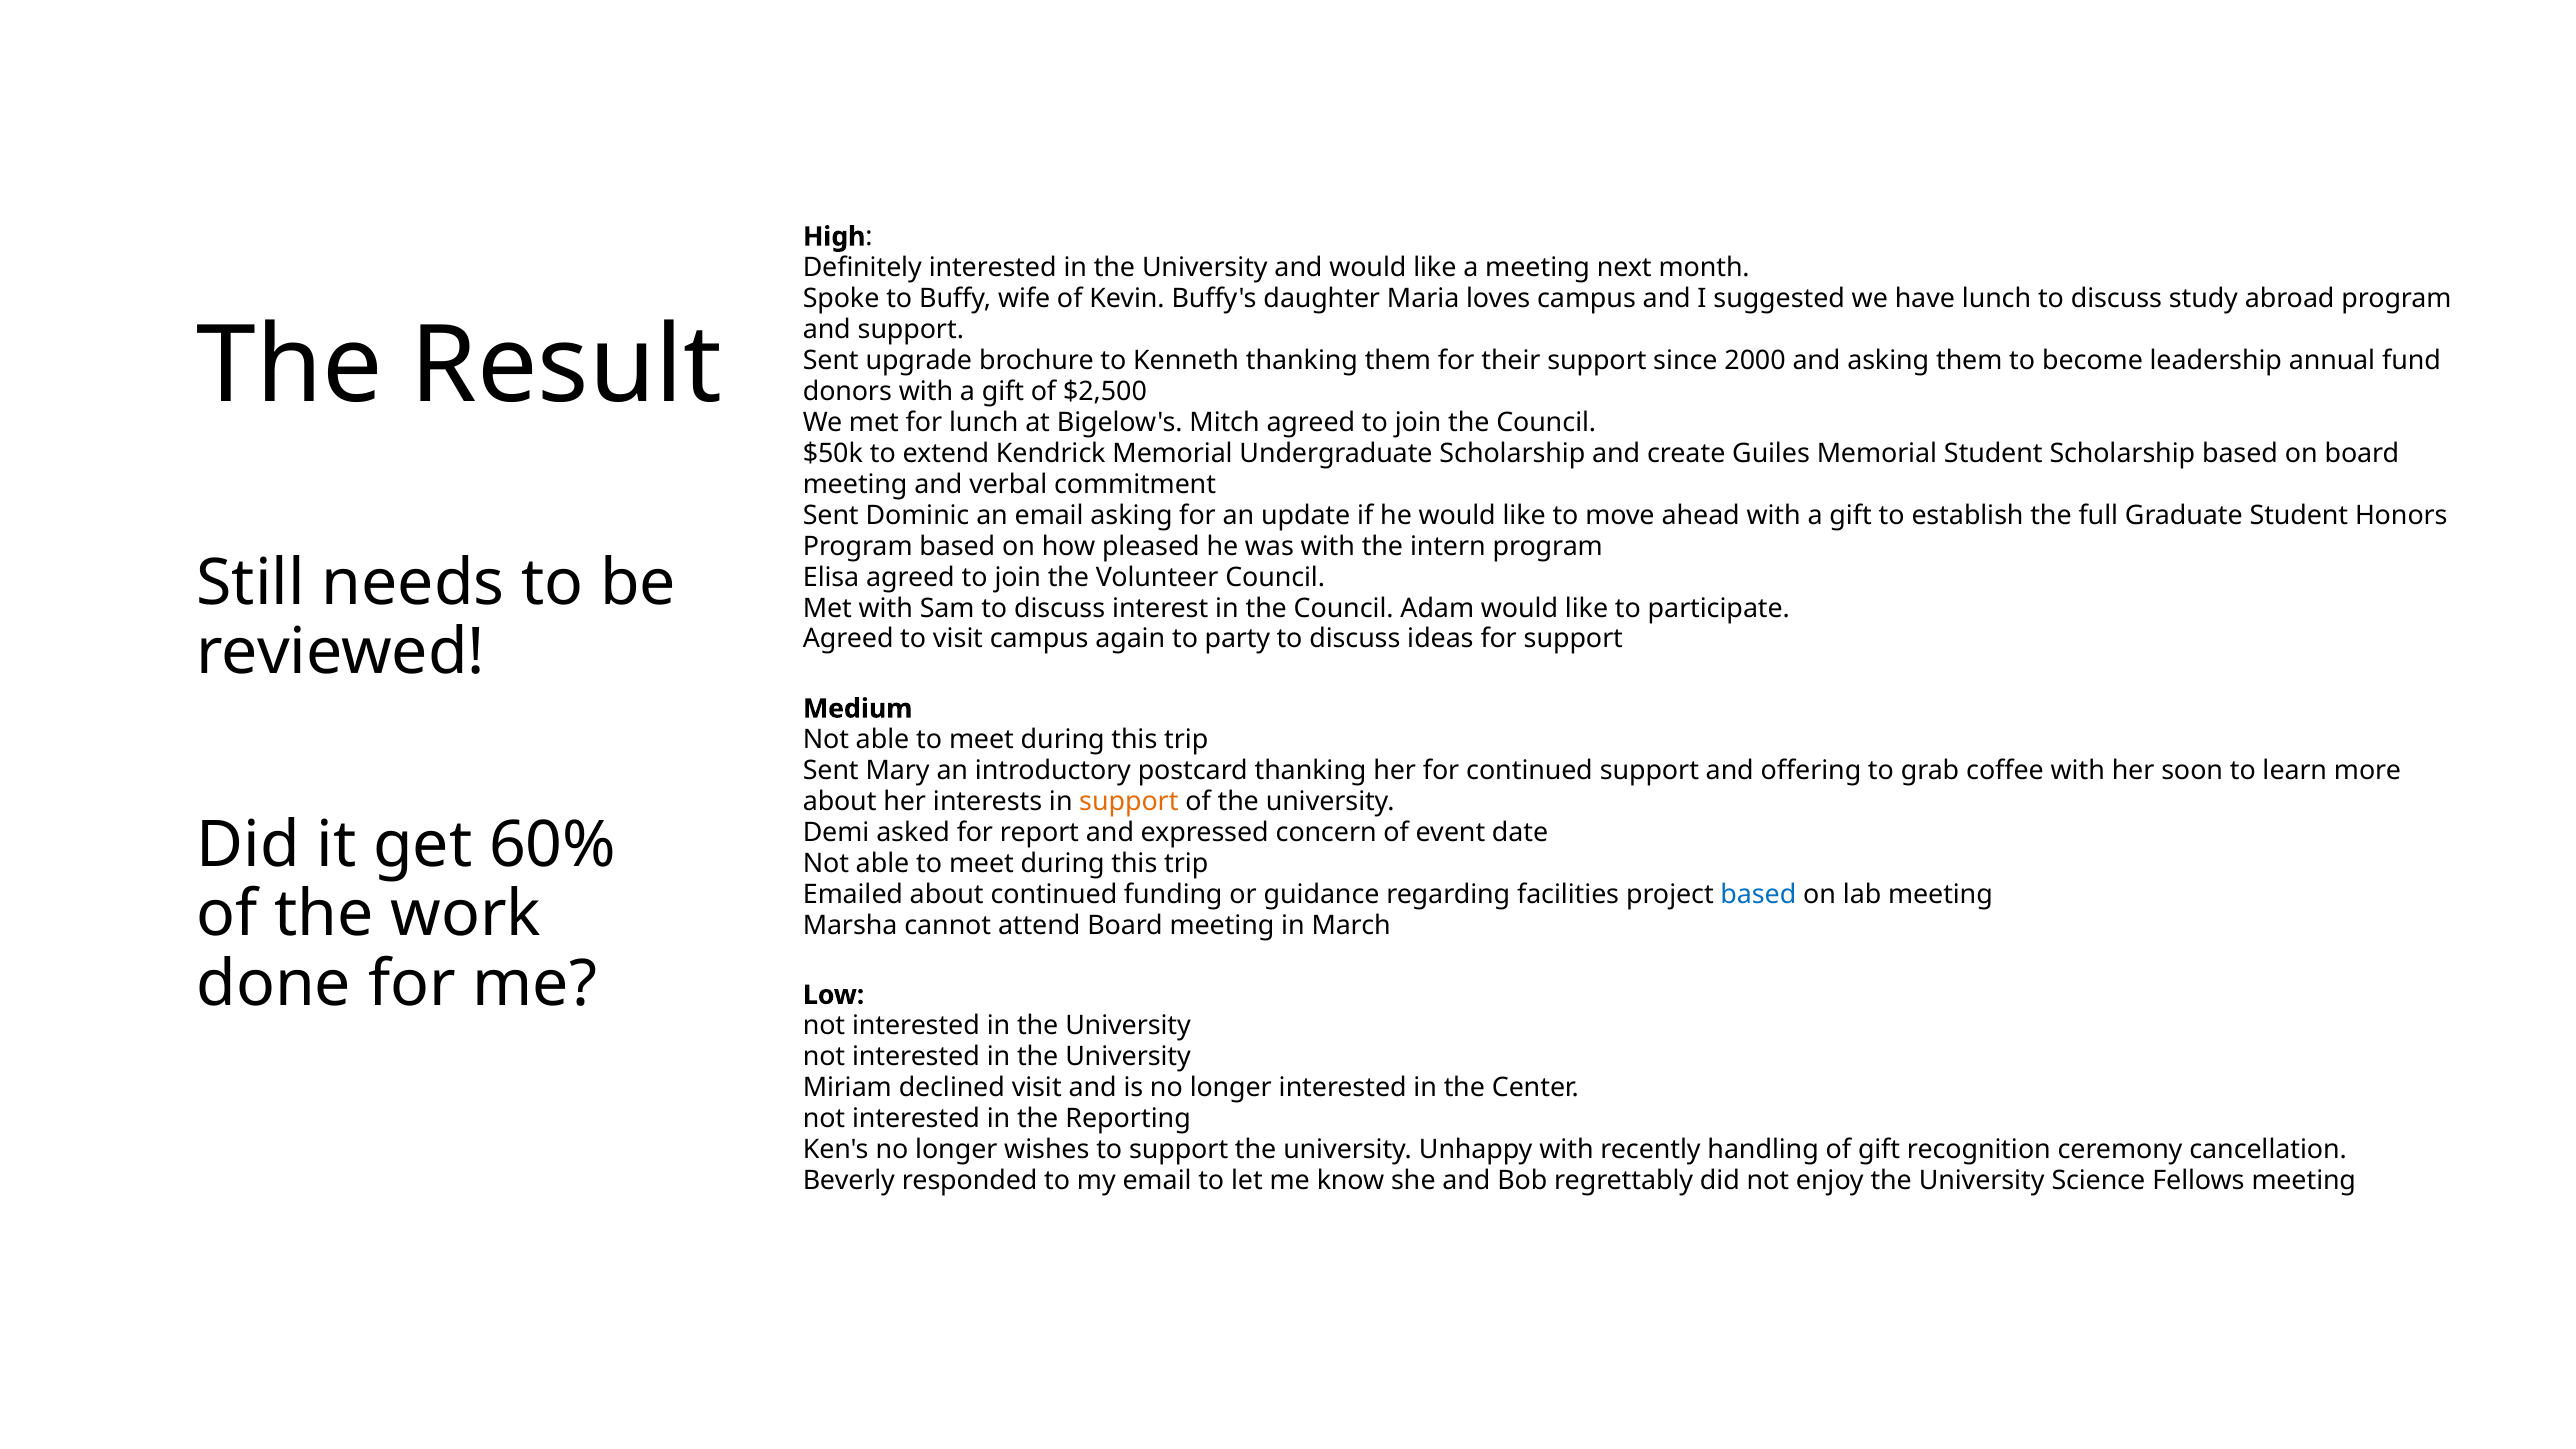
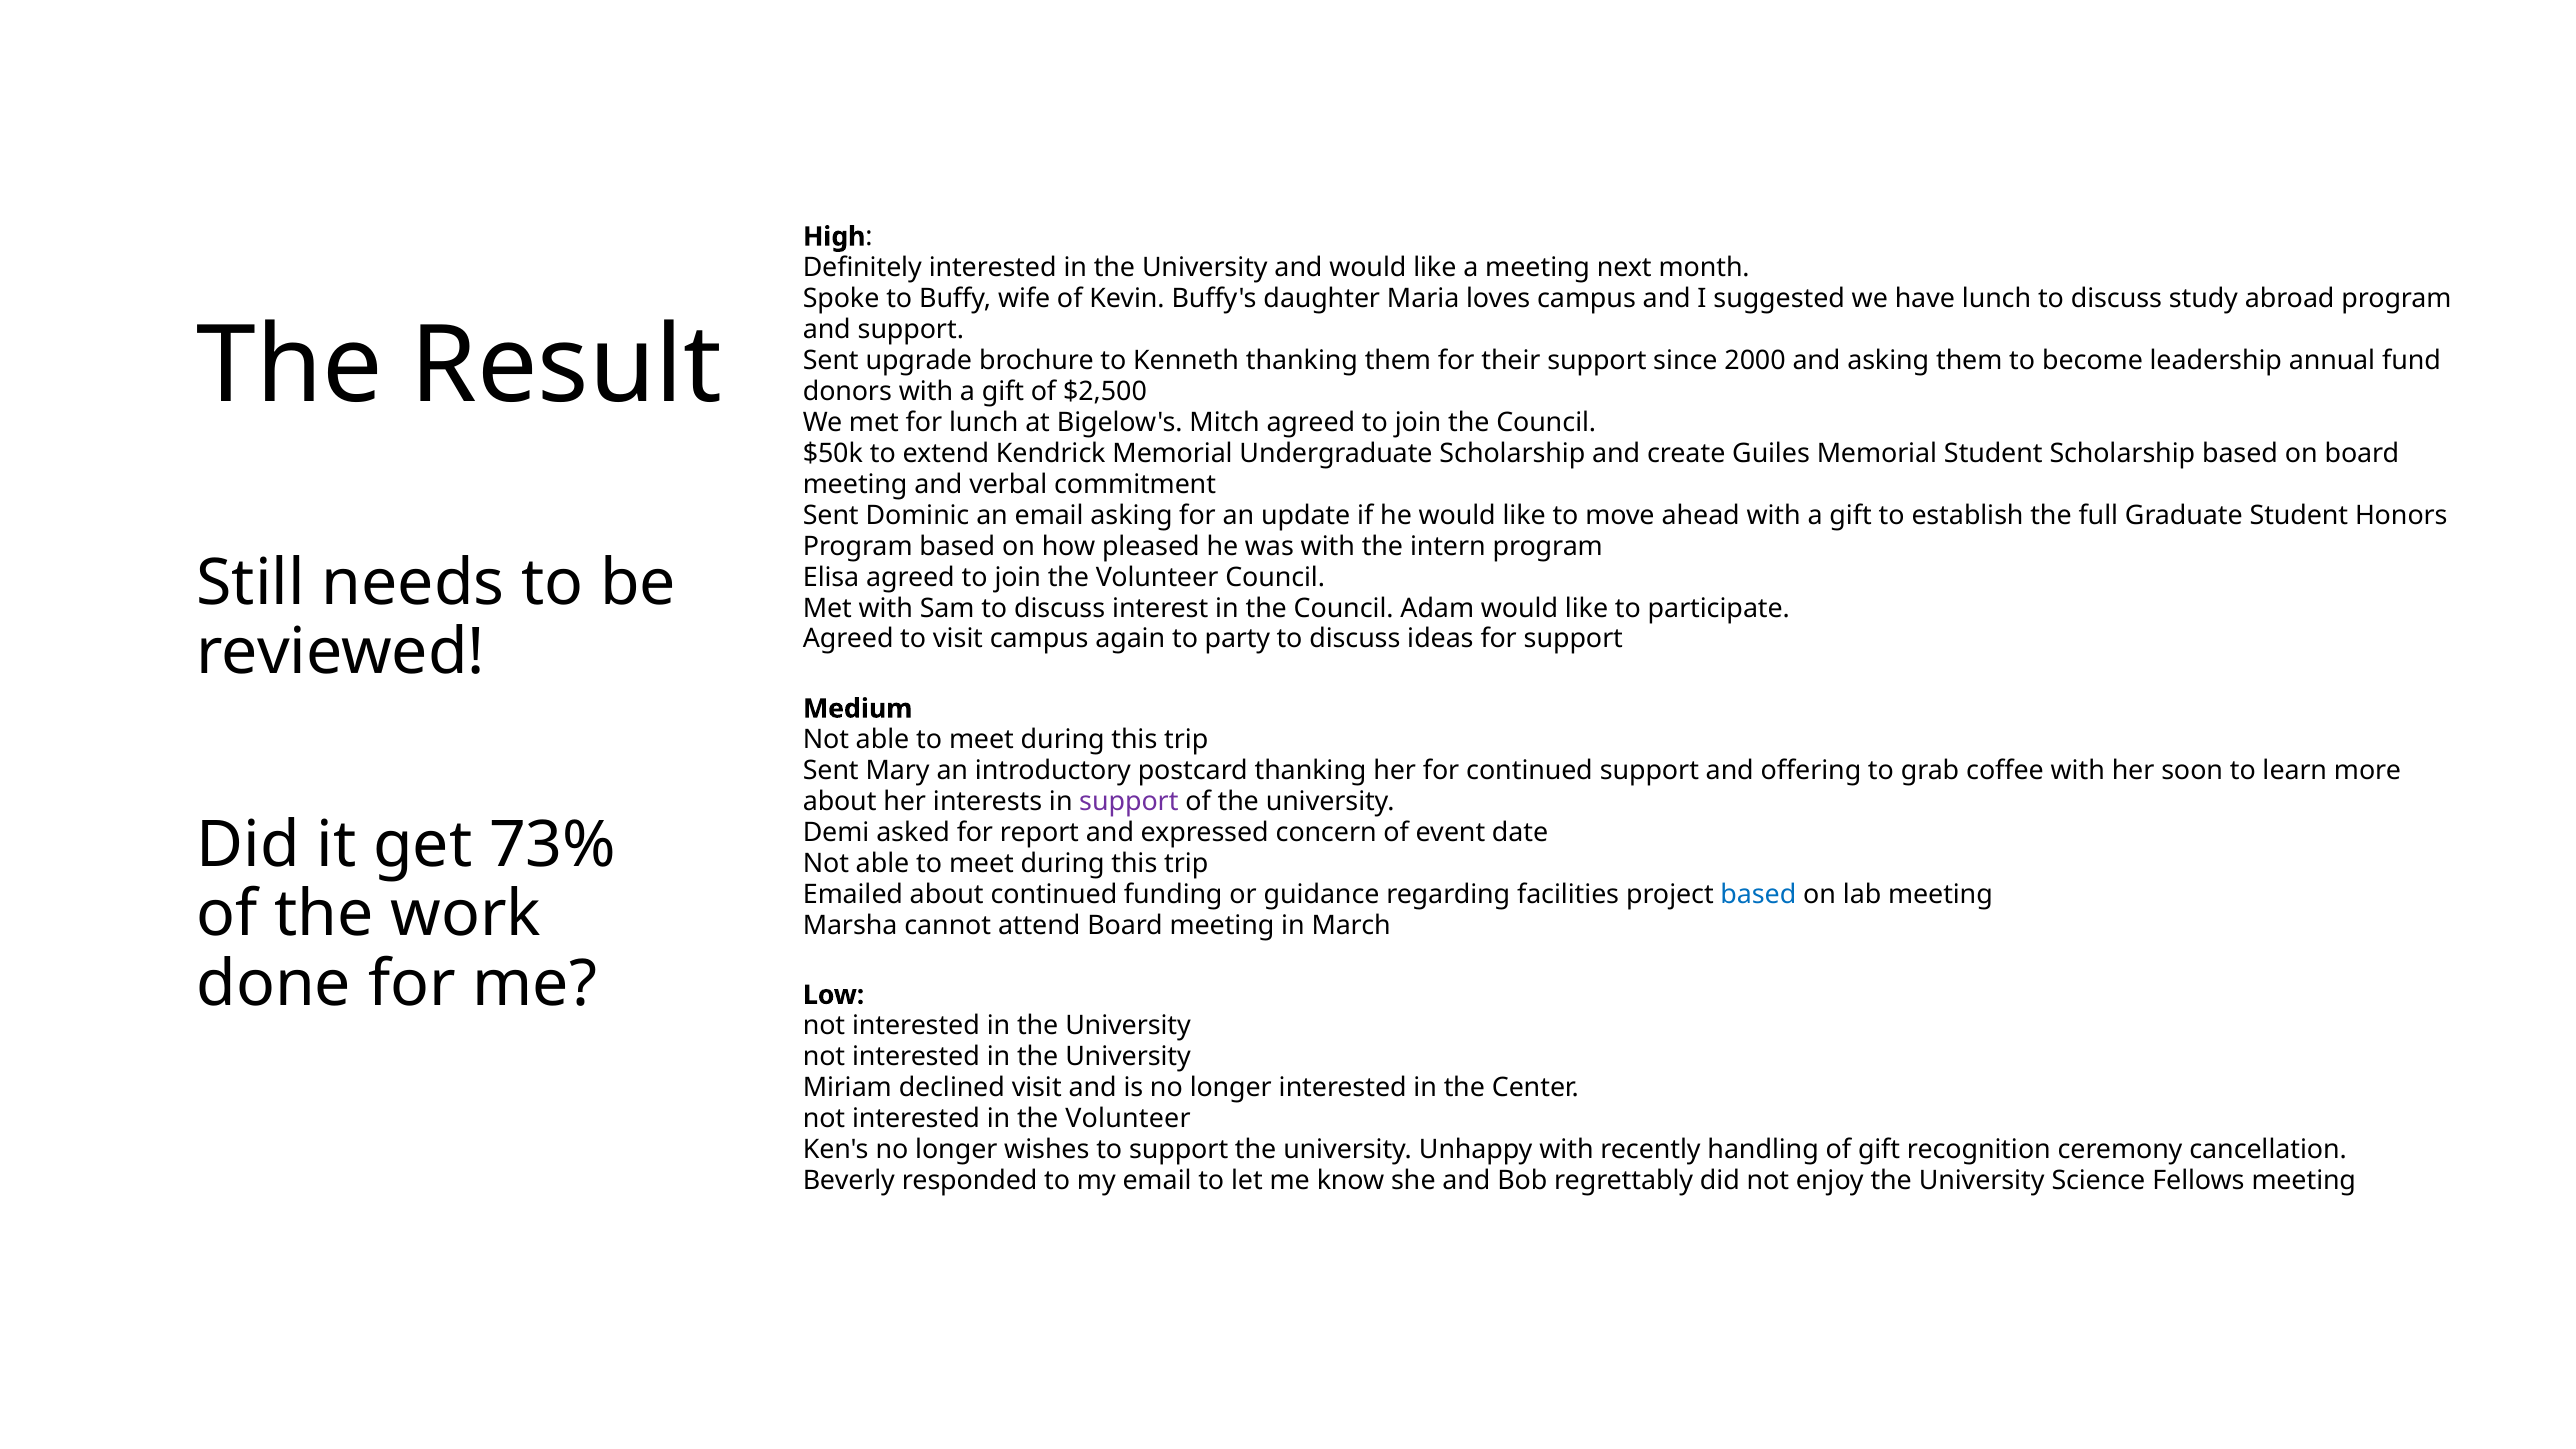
support at (1129, 802) colour: orange -> purple
60%: 60% -> 73%
in the Reporting: Reporting -> Volunteer
